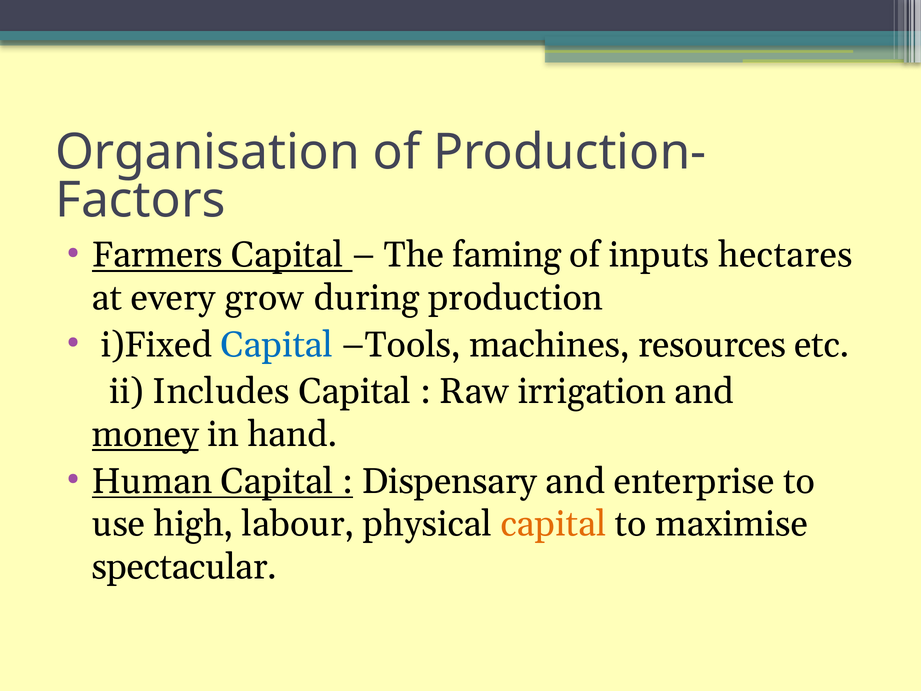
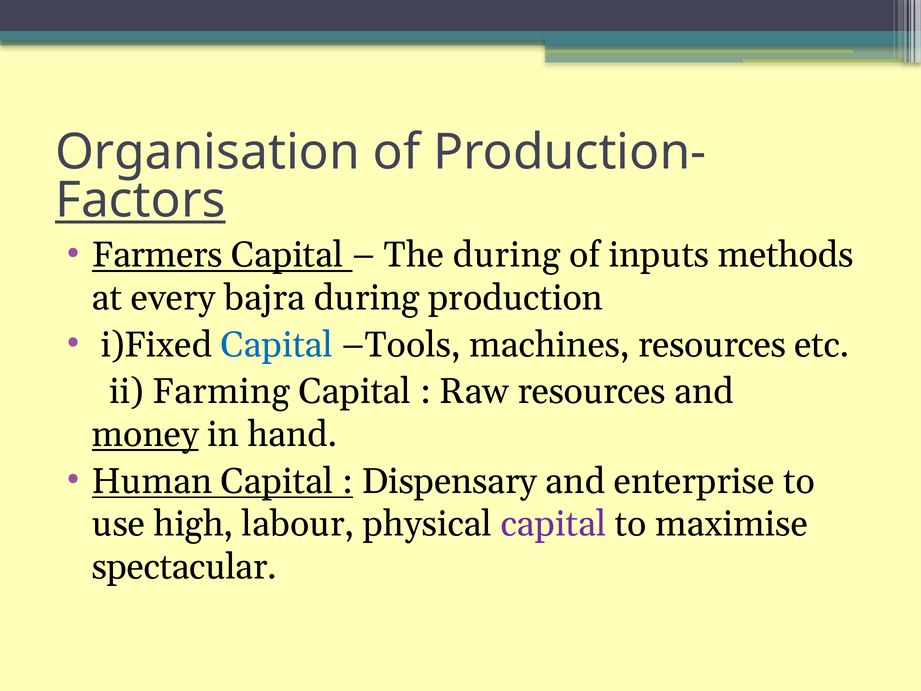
Factors underline: none -> present
The faming: faming -> during
hectares: hectares -> methods
grow: grow -> bajra
Includes: Includes -> Farming
Raw irrigation: irrigation -> resources
capital at (554, 524) colour: orange -> purple
